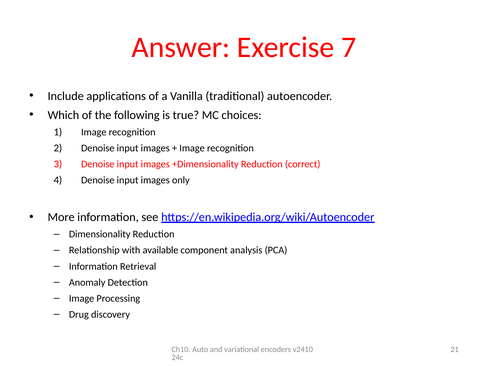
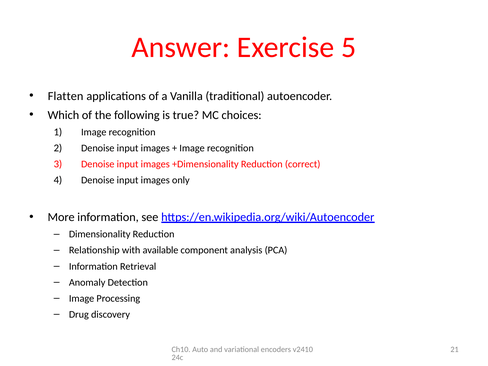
7: 7 -> 5
Include: Include -> Flatten
